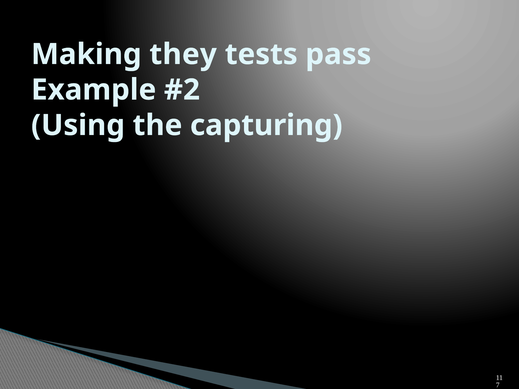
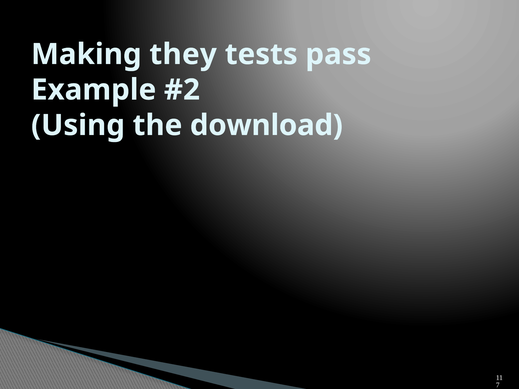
capturing: capturing -> download
